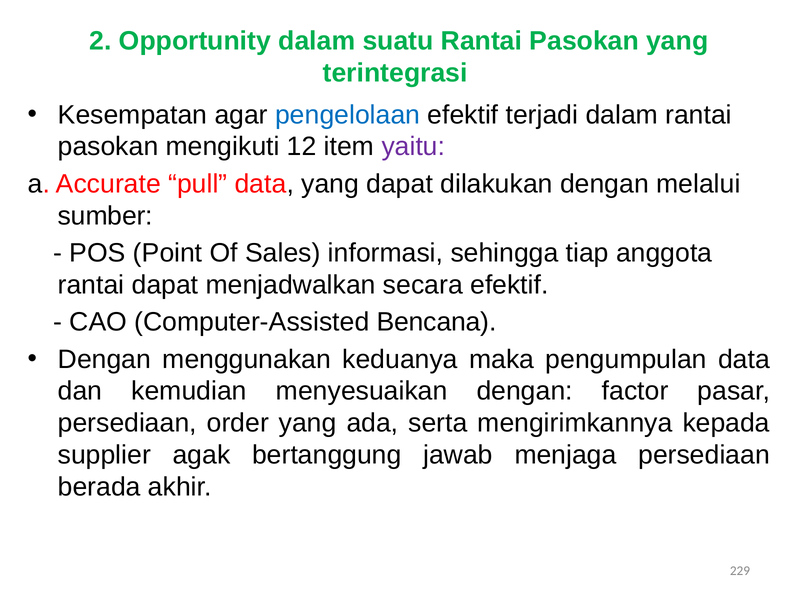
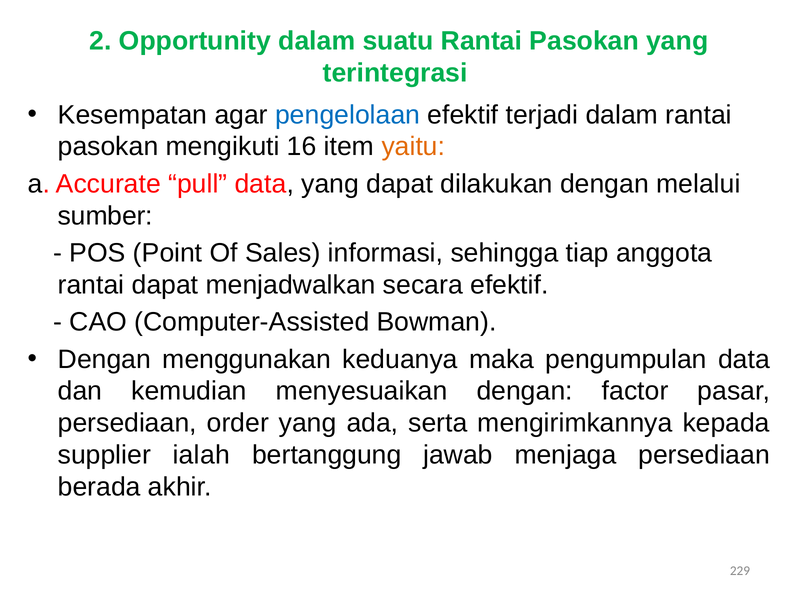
12: 12 -> 16
yaitu colour: purple -> orange
Bencana: Bencana -> Bowman
agak: agak -> ialah
